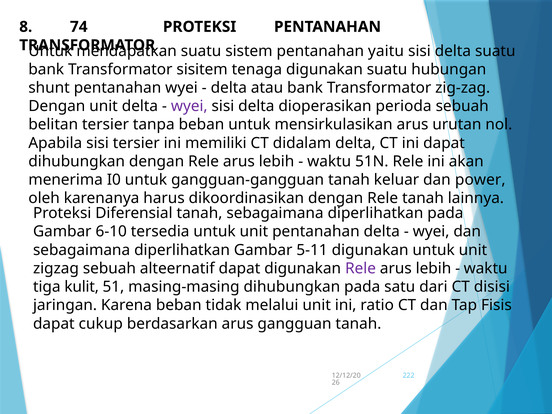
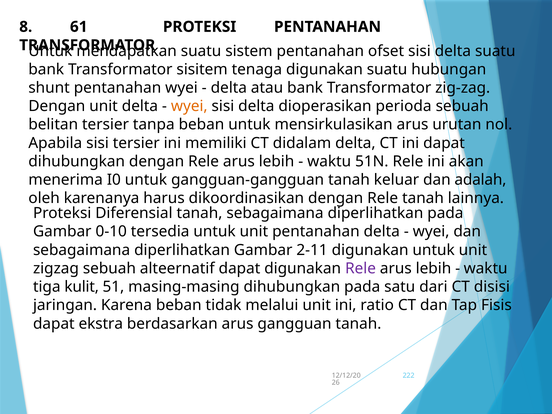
74: 74 -> 61
yaitu: yaitu -> ofset
wyei at (189, 106) colour: purple -> orange
power: power -> adalah
6-10: 6-10 -> 0-10
5-11: 5-11 -> 2-11
cukup: cukup -> ekstra
